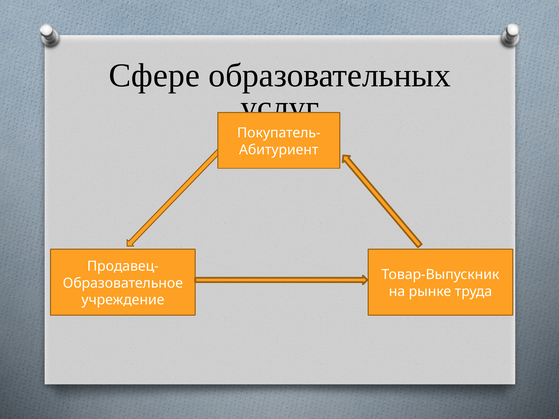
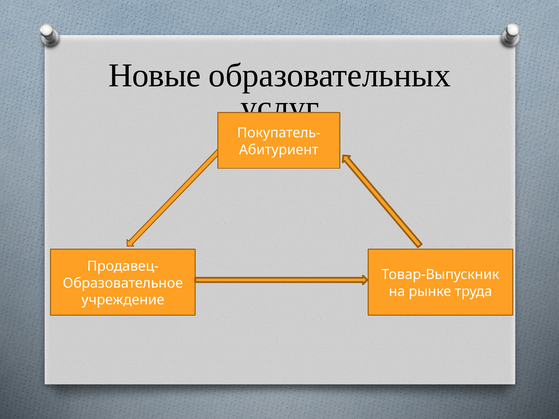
Сфере: Сфере -> Новые
